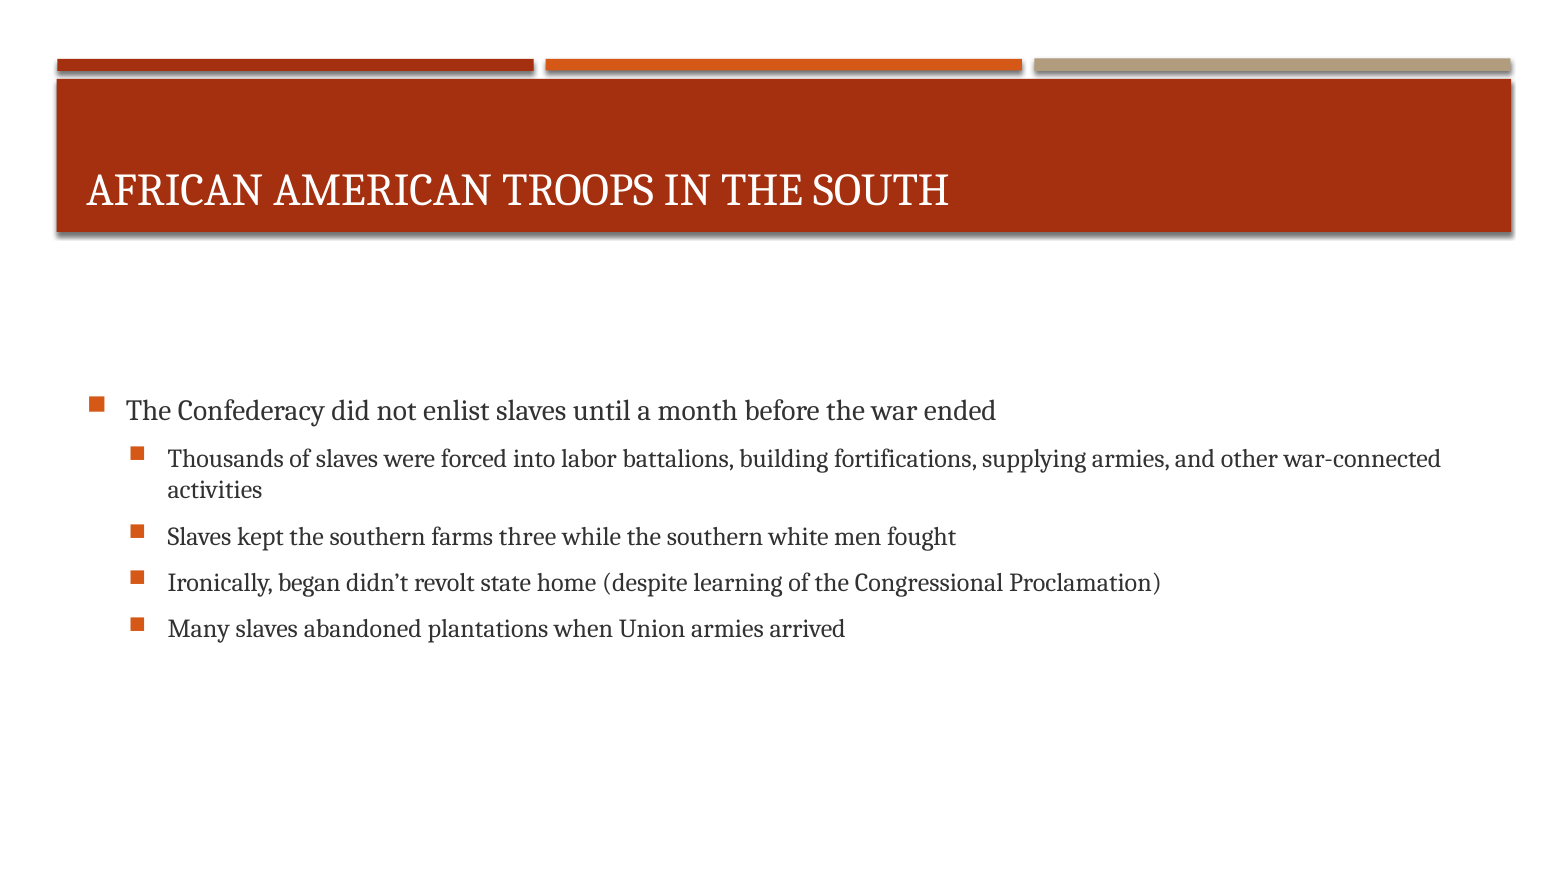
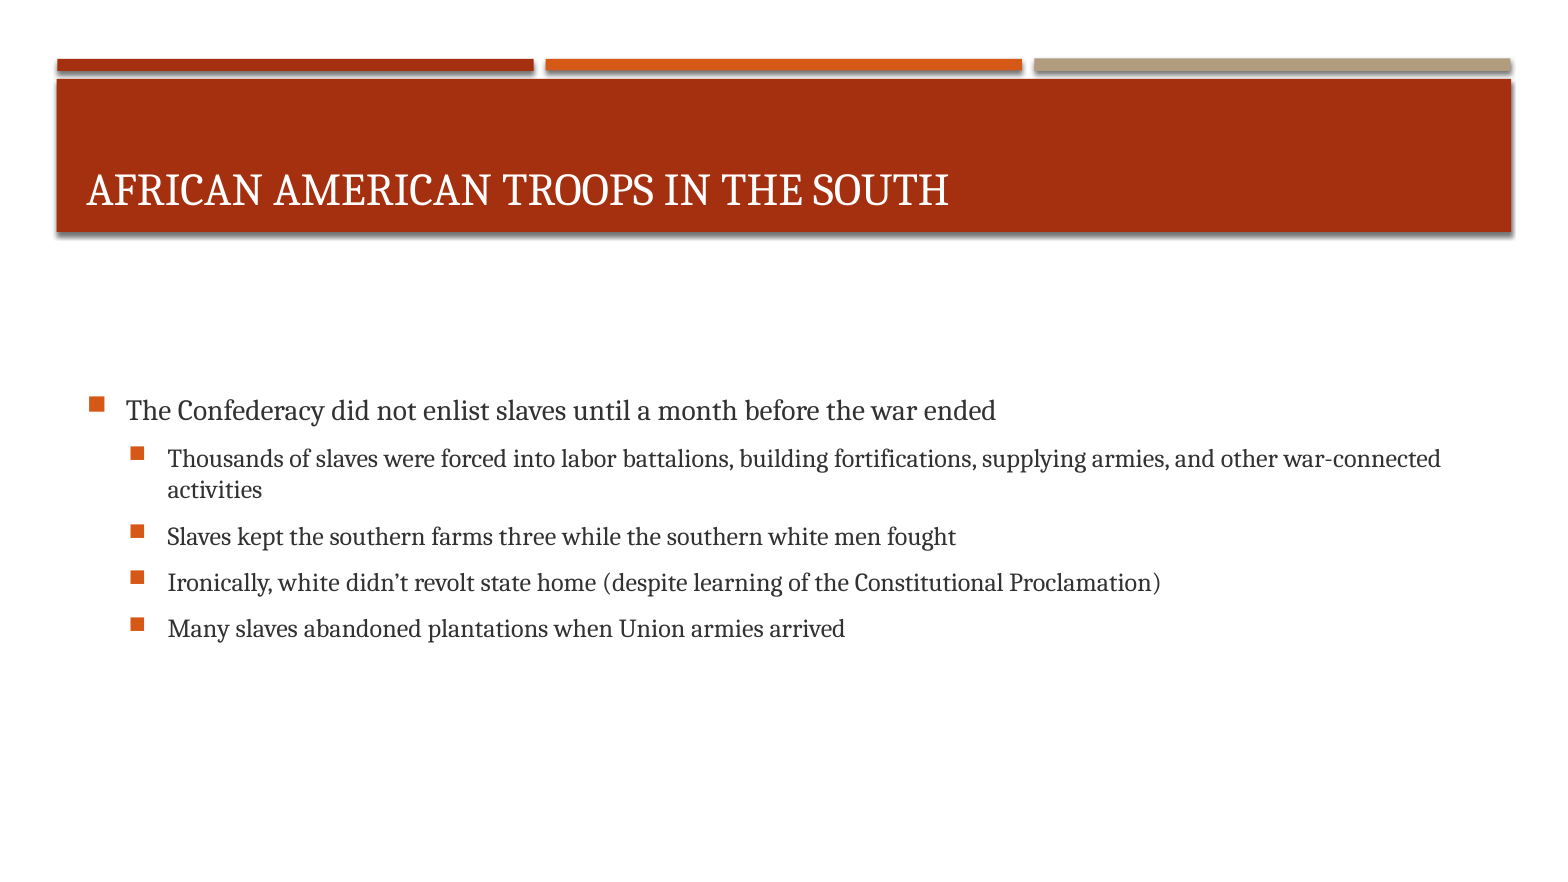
Ironically began: began -> white
Congressional: Congressional -> Constitutional
